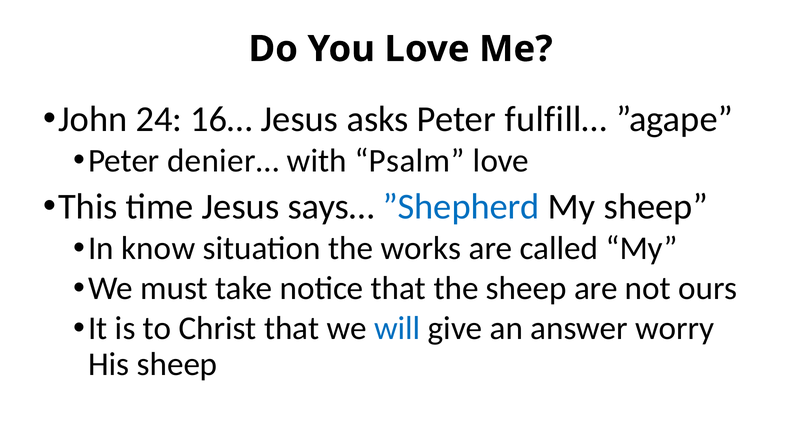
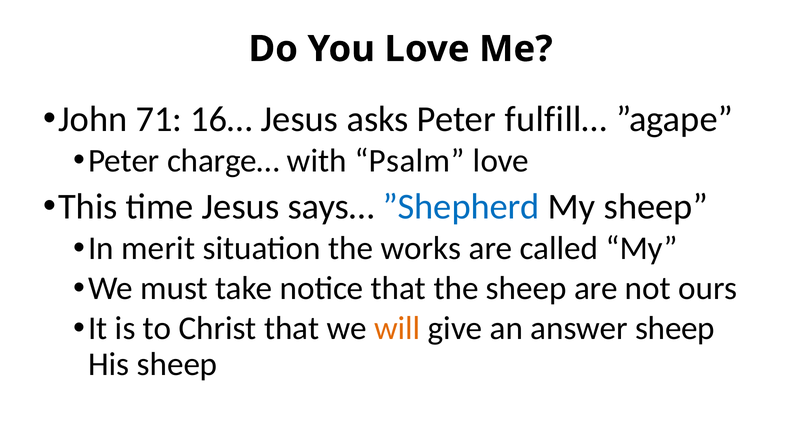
24: 24 -> 71
denier…: denier… -> charge…
know: know -> merit
will colour: blue -> orange
answer worry: worry -> sheep
